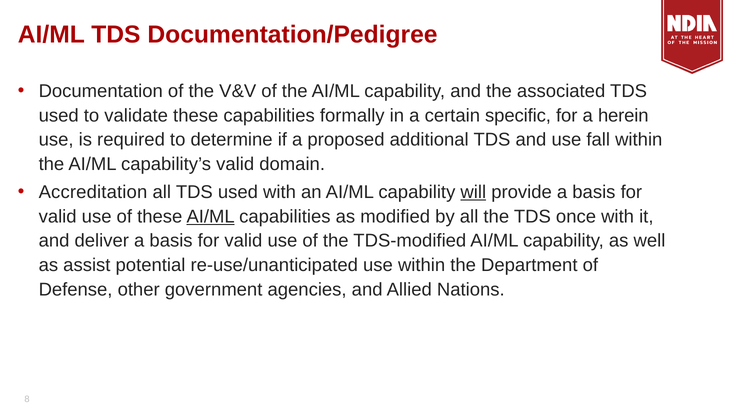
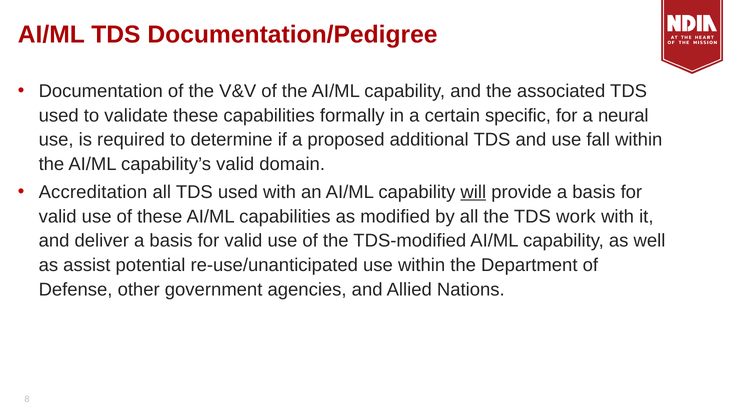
herein: herein -> neural
AI/ML at (211, 217) underline: present -> none
once: once -> work
